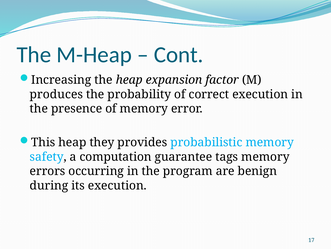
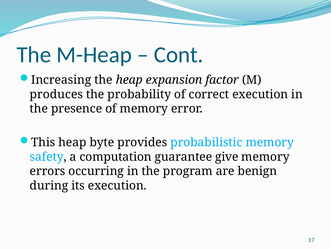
they: they -> byte
tags: tags -> give
